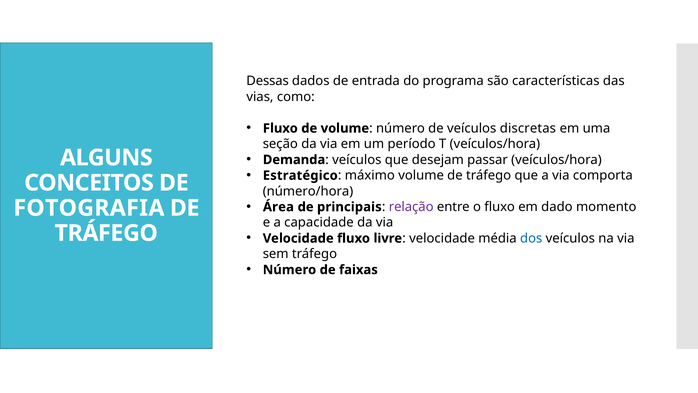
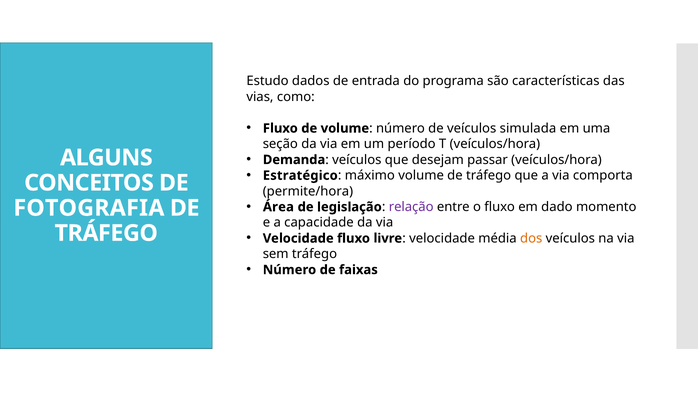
Dessas: Dessas -> Estudo
discretas: discretas -> simulada
número/hora: número/hora -> permite/hora
principais: principais -> legislação
dos colour: blue -> orange
